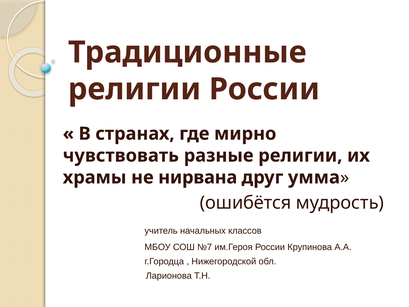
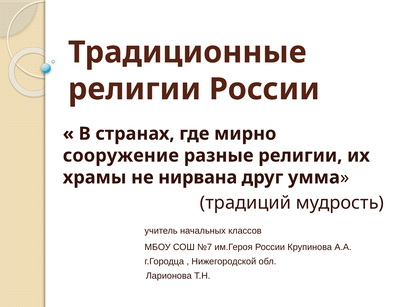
чувствовать: чувствовать -> сооружение
ошибётся: ошибётся -> традиций
